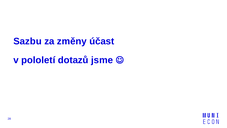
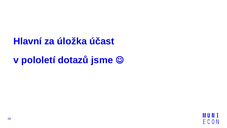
Sazbu: Sazbu -> Hlavní
změny: změny -> úložka
